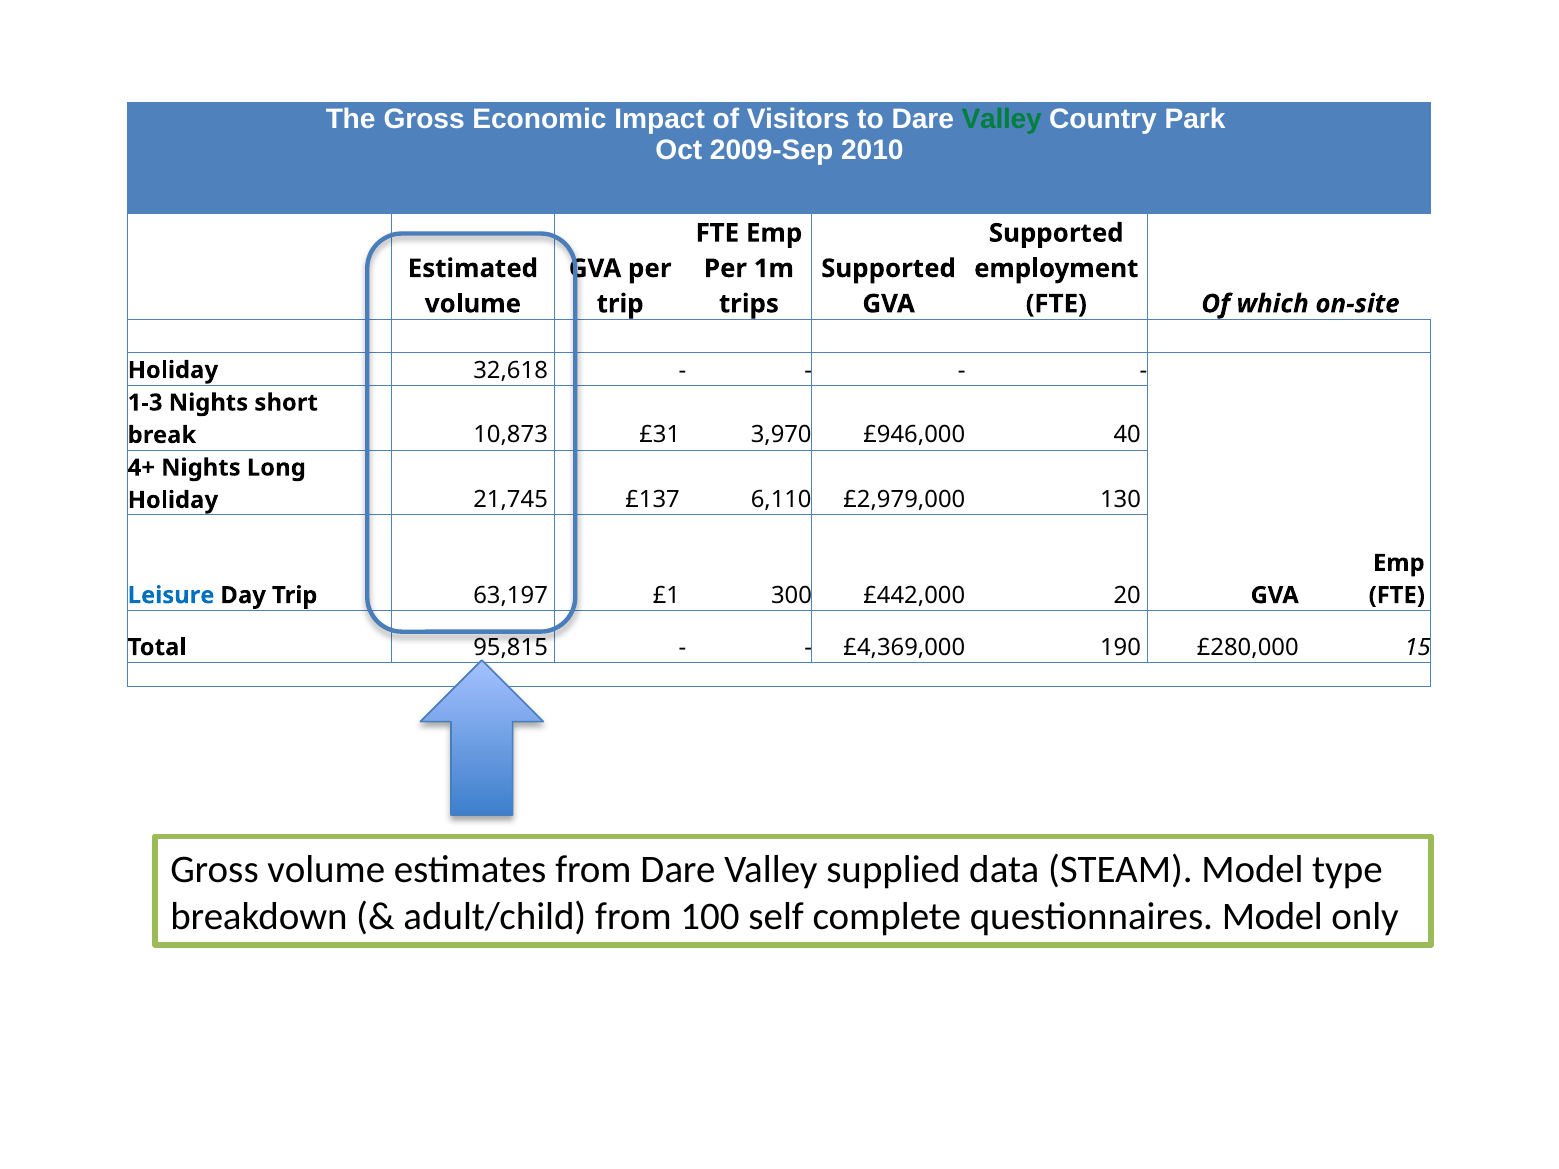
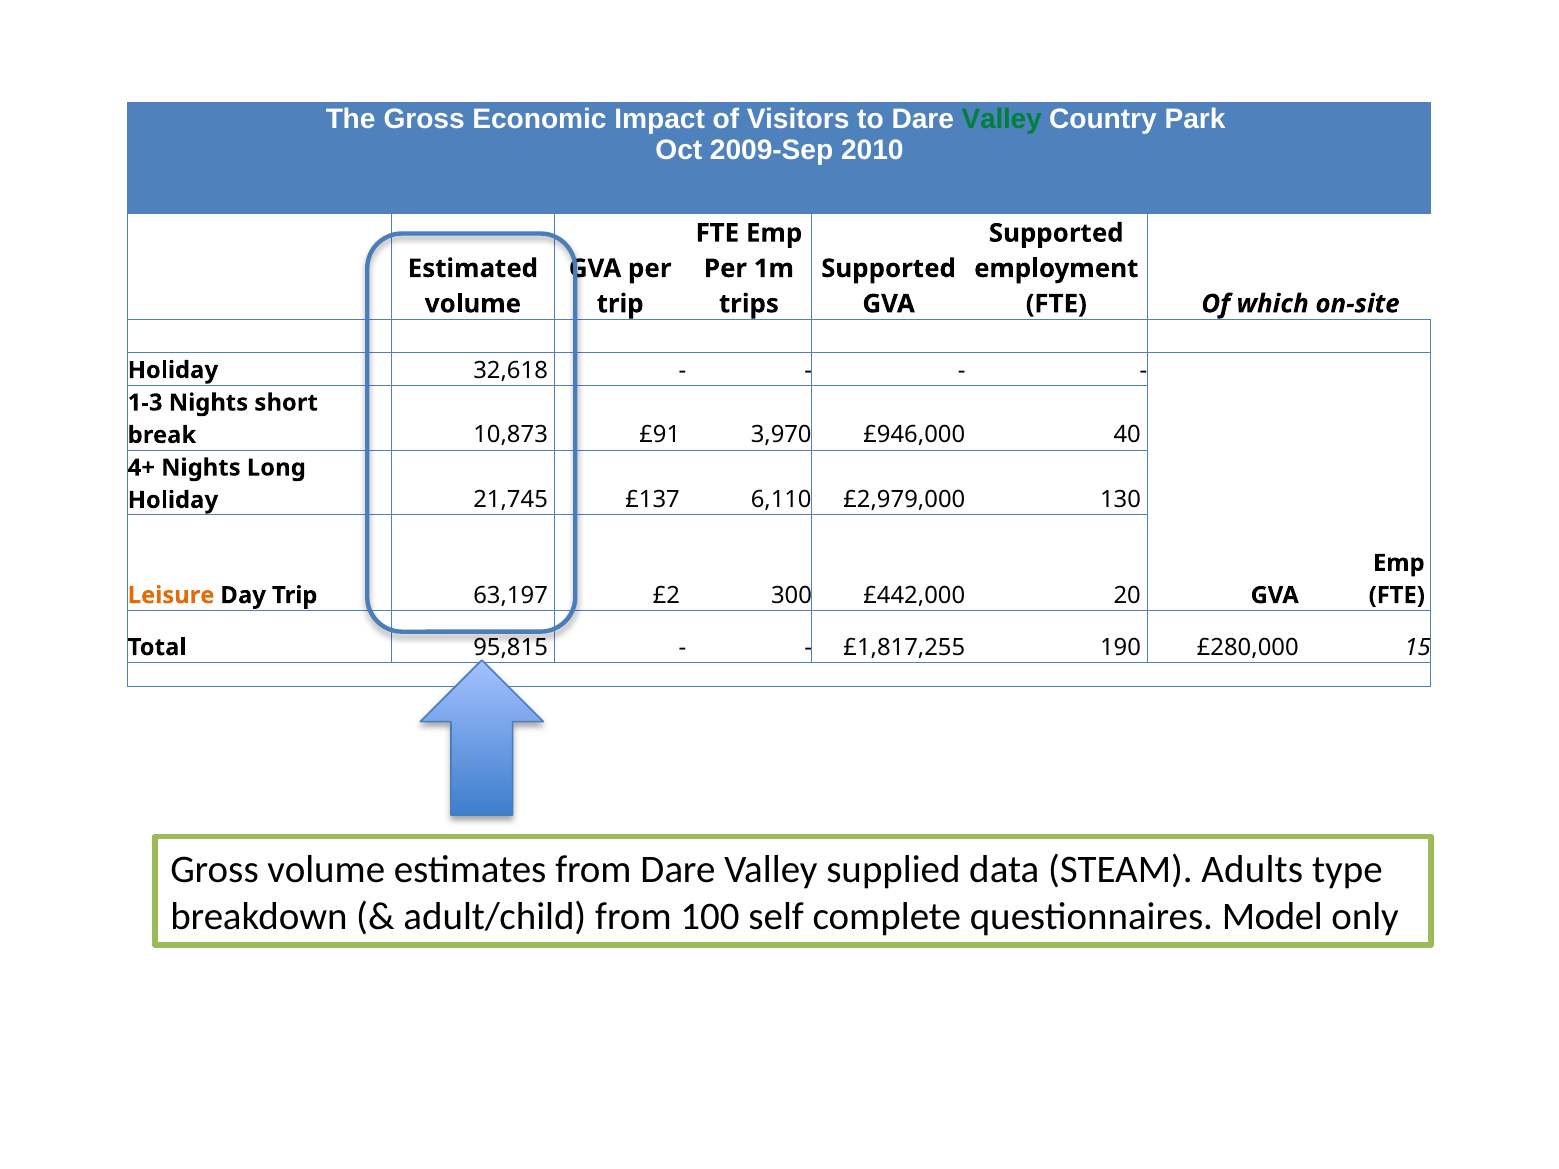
£31: £31 -> £91
Leisure colour: blue -> orange
£1: £1 -> £2
£4,369,000: £4,369,000 -> £1,817,255
STEAM Model: Model -> Adults
